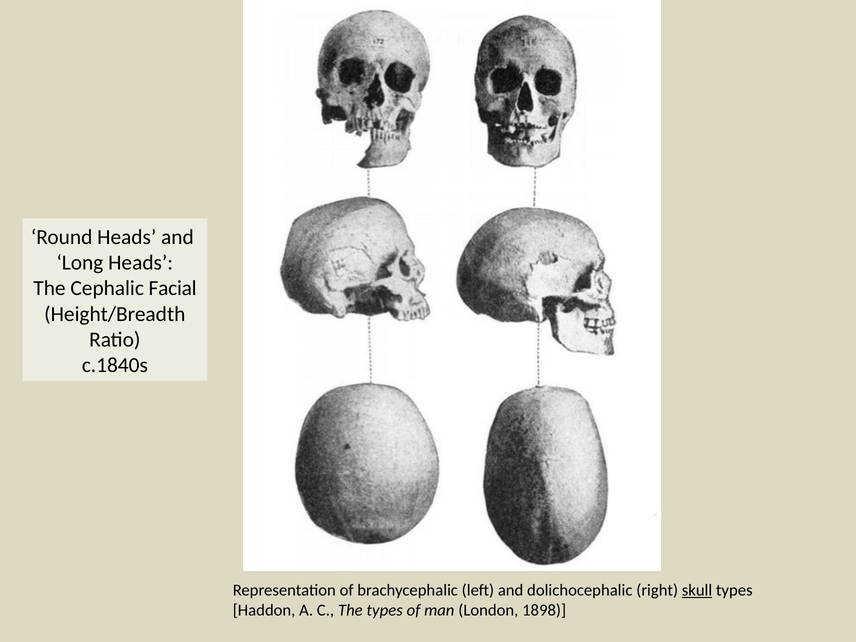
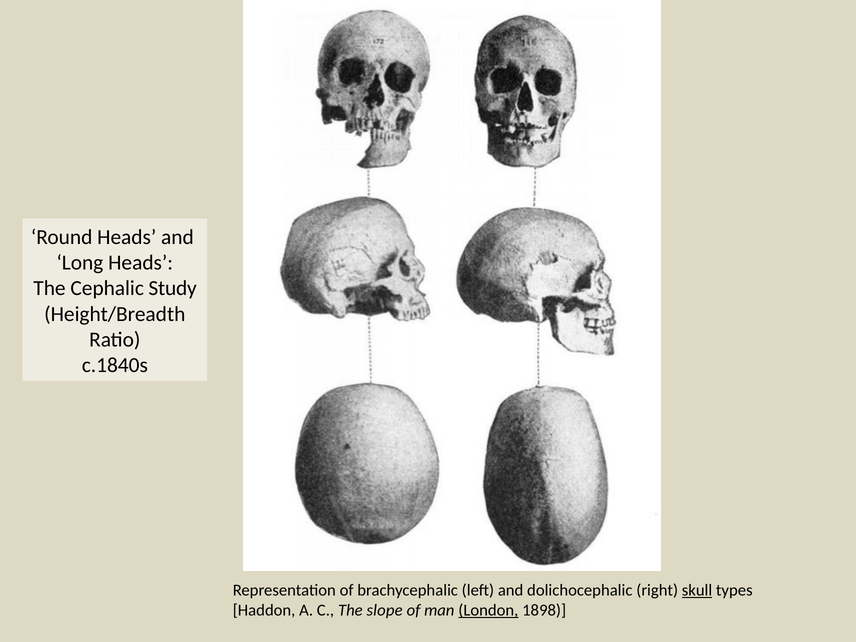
Facial: Facial -> Study
The types: types -> slope
London underline: none -> present
